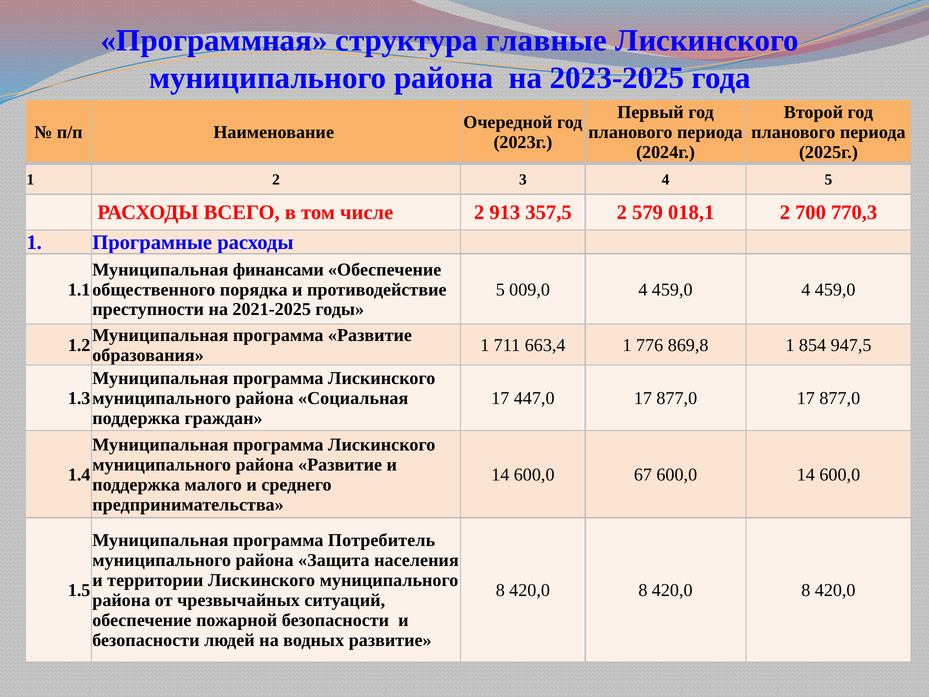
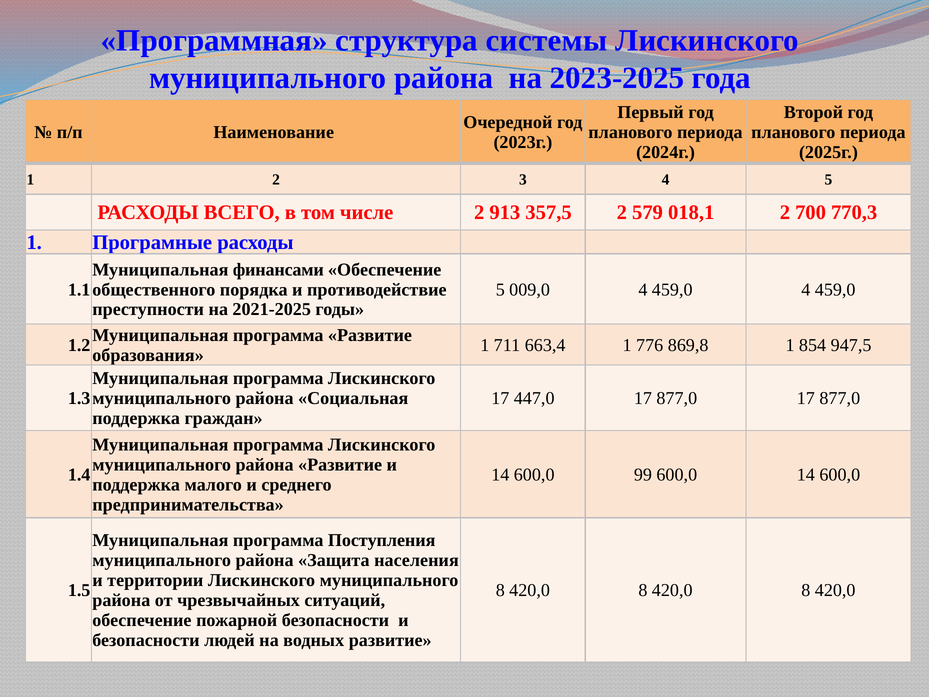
главные: главные -> системы
67: 67 -> 99
Потребитель: Потребитель -> Поступления
